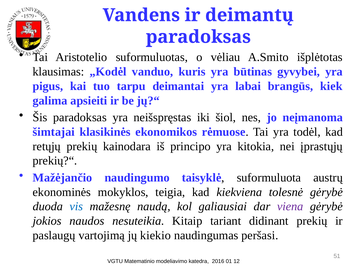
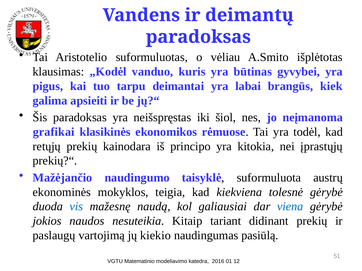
šimtajai: šimtajai -> grafikai
viena colour: purple -> blue
peršasi: peršasi -> pasiūlą
